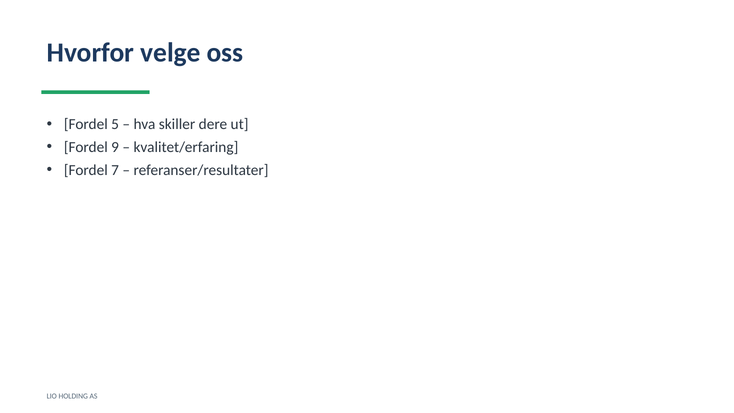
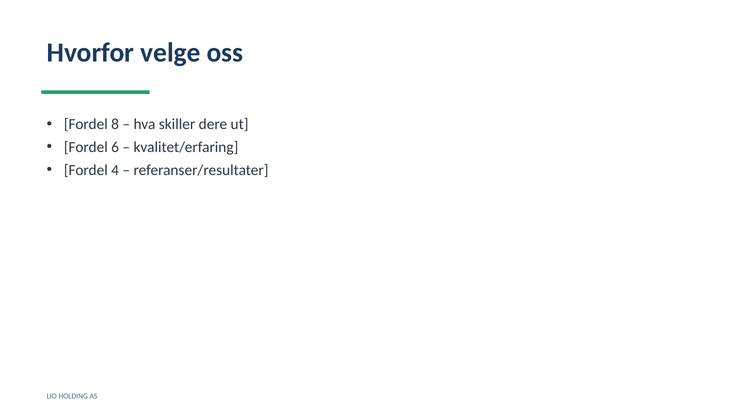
5: 5 -> 8
9: 9 -> 6
7: 7 -> 4
